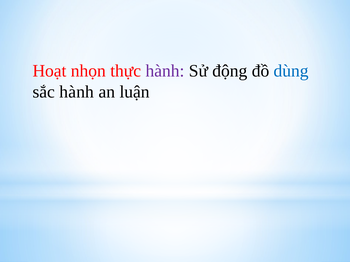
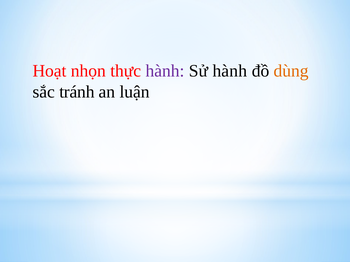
Sử động: động -> hành
dùng colour: blue -> orange
sắc hành: hành -> tránh
